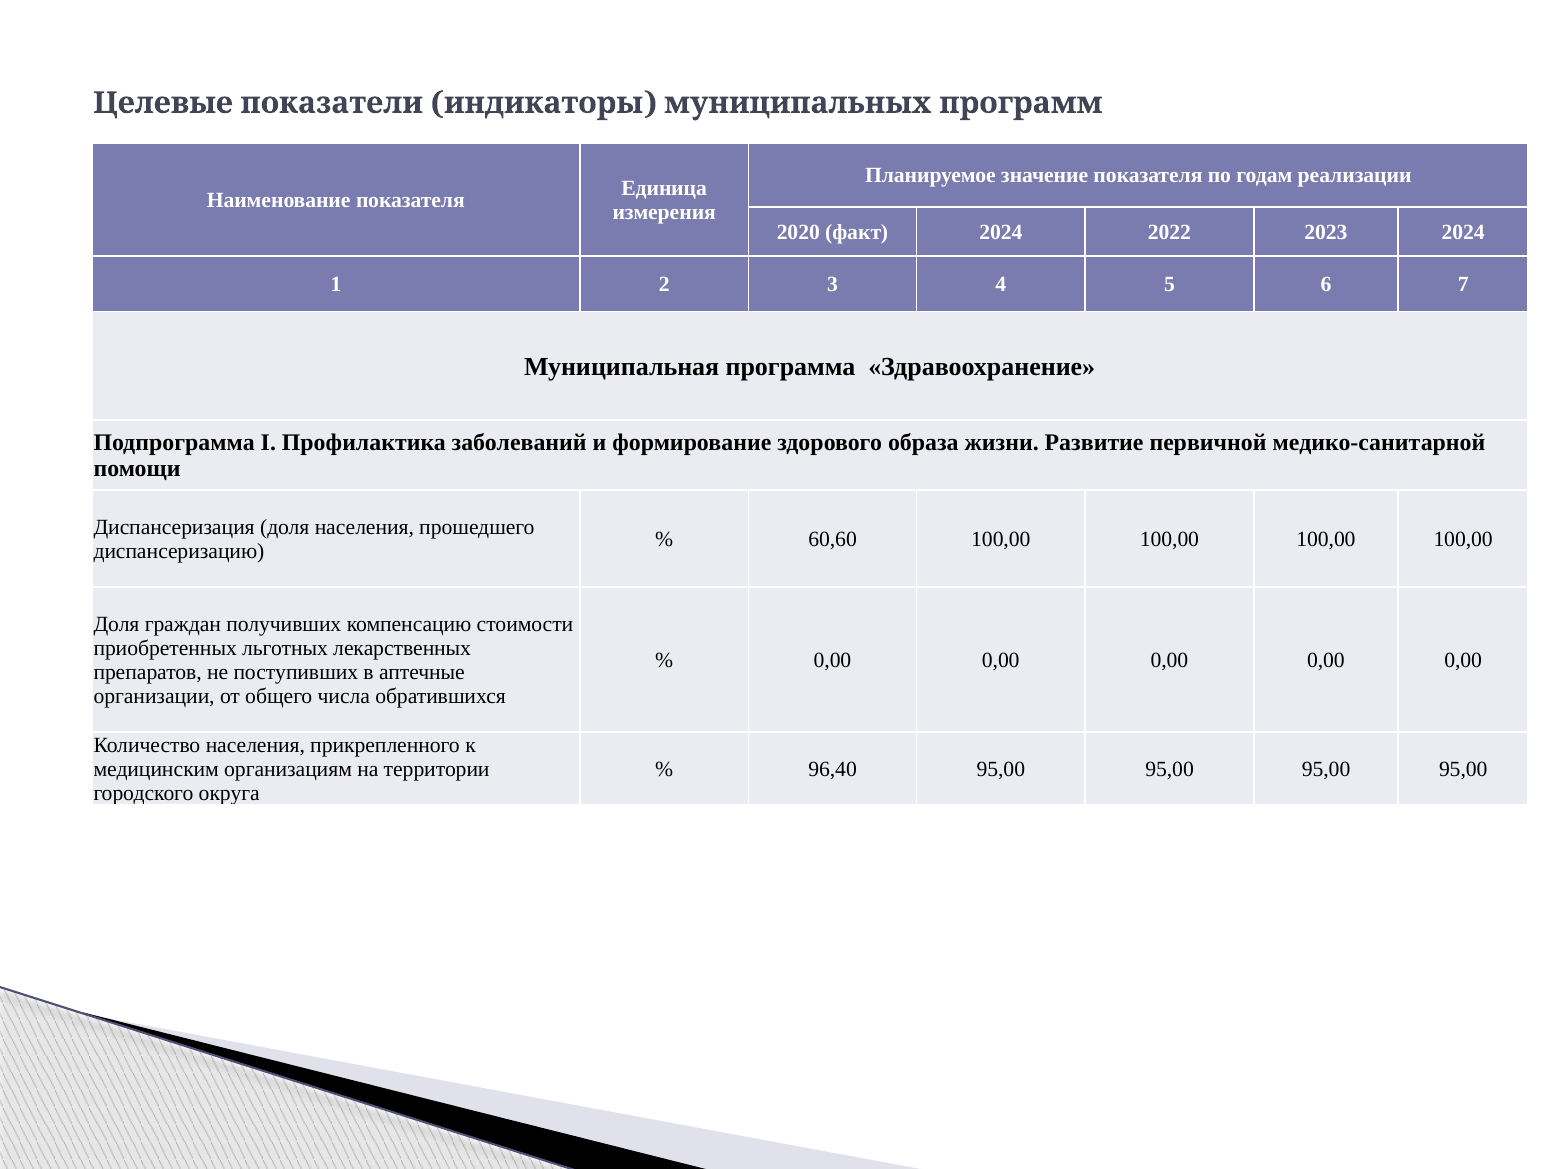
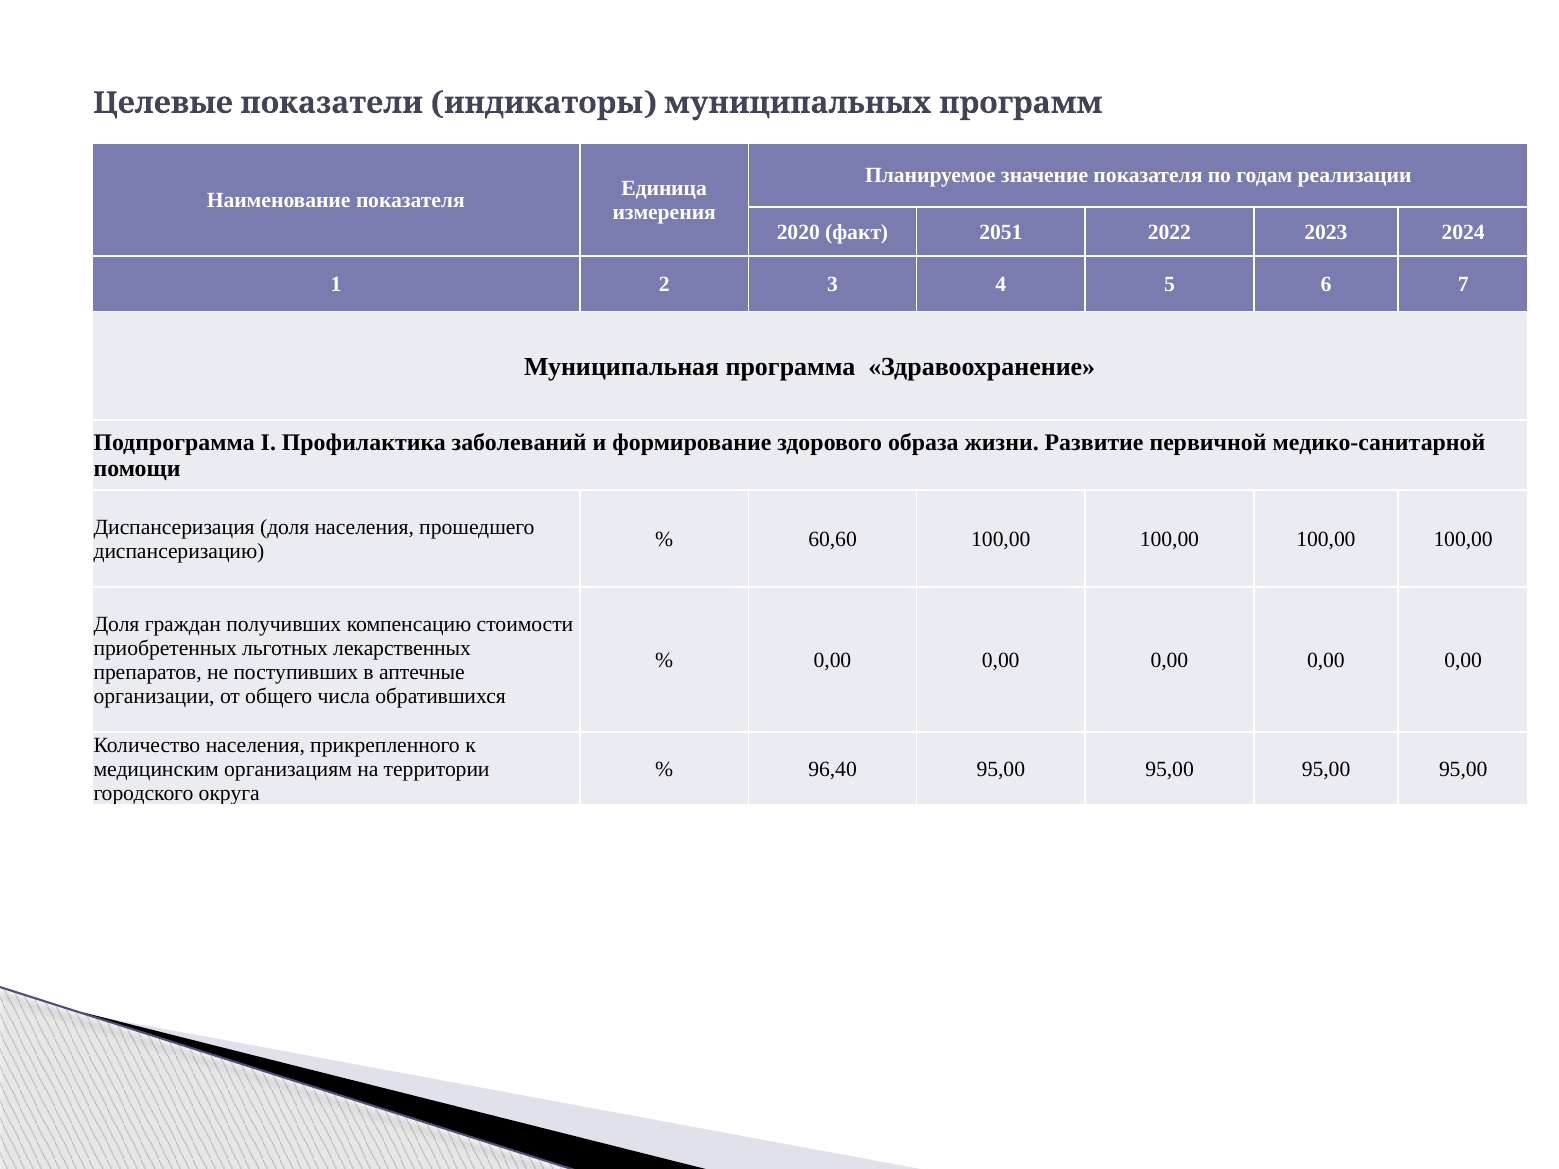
факт 2024: 2024 -> 2051
